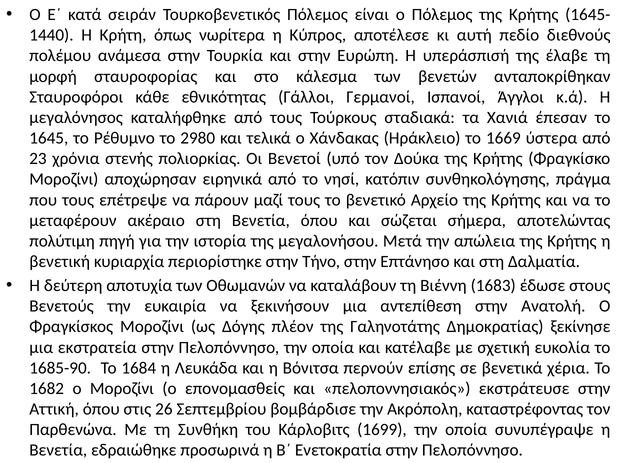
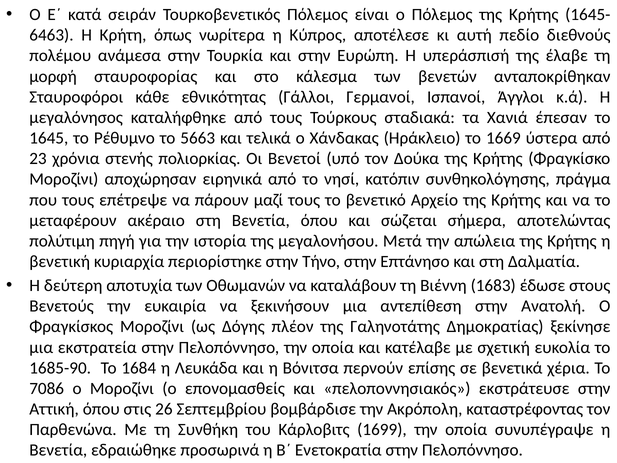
1440: 1440 -> 6463
2980: 2980 -> 5663
1682: 1682 -> 7086
